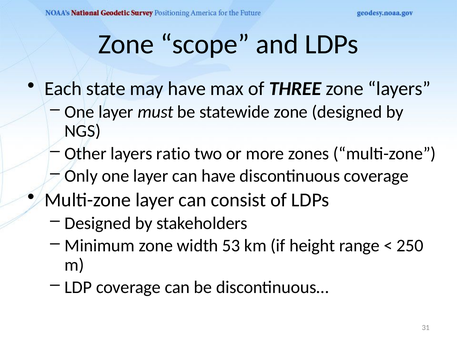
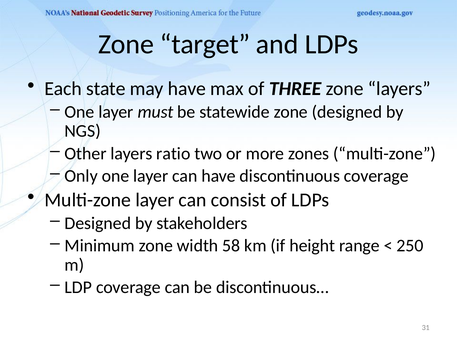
scope: scope -> target
53: 53 -> 58
